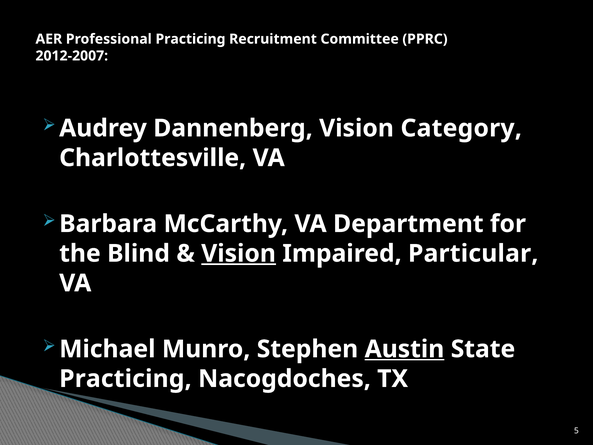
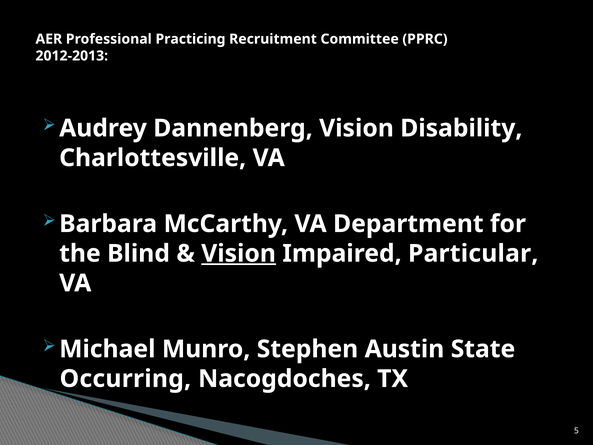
2012-2007: 2012-2007 -> 2012-2013
Category: Category -> Disability
Austin underline: present -> none
Practicing at (125, 379): Practicing -> Occurring
